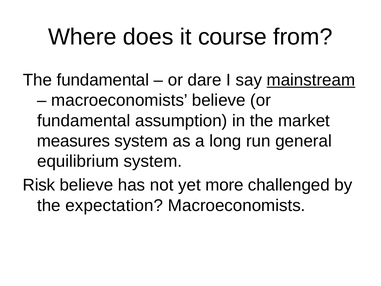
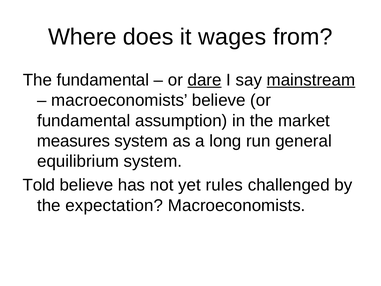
course: course -> wages
dare underline: none -> present
Risk: Risk -> Told
more: more -> rules
